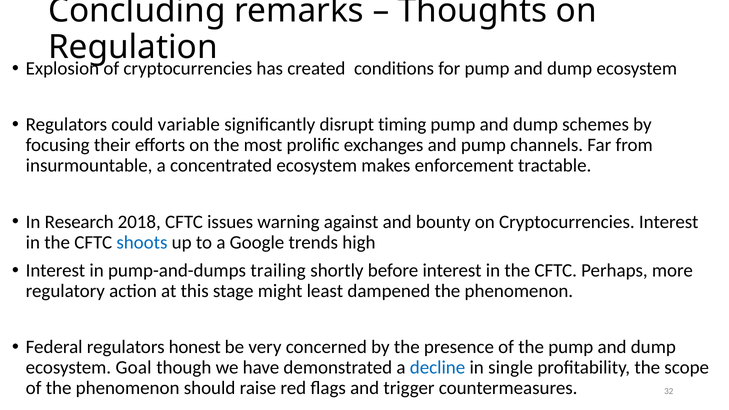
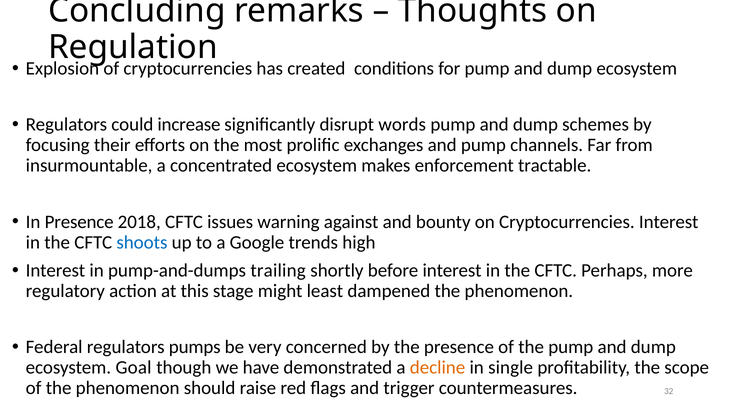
variable: variable -> increase
timing: timing -> words
In Research: Research -> Presence
honest: honest -> pumps
decline colour: blue -> orange
